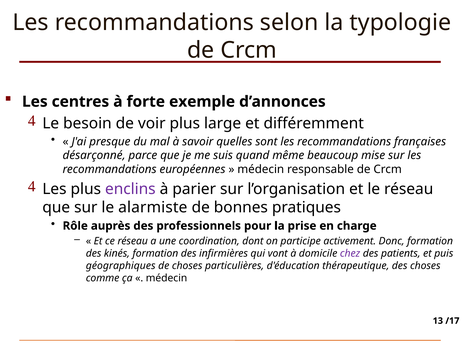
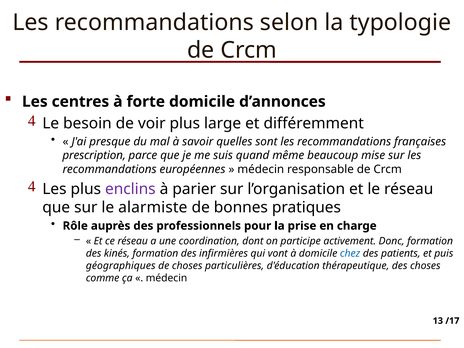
forte exemple: exemple -> domicile
désarçonné: désarçonné -> prescription
chez colour: purple -> blue
